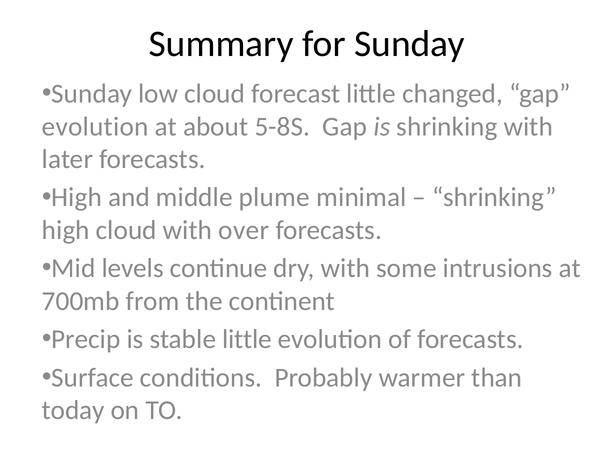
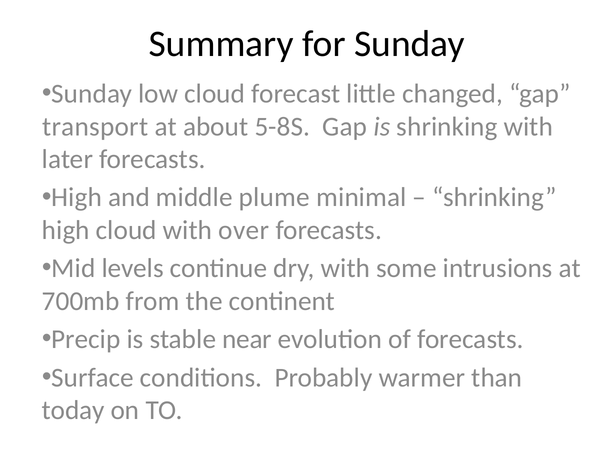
evolution at (95, 127): evolution -> transport
stable little: little -> near
